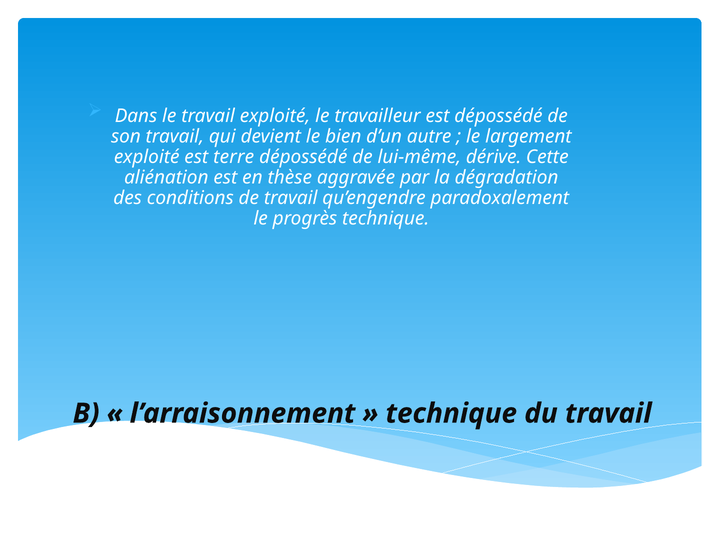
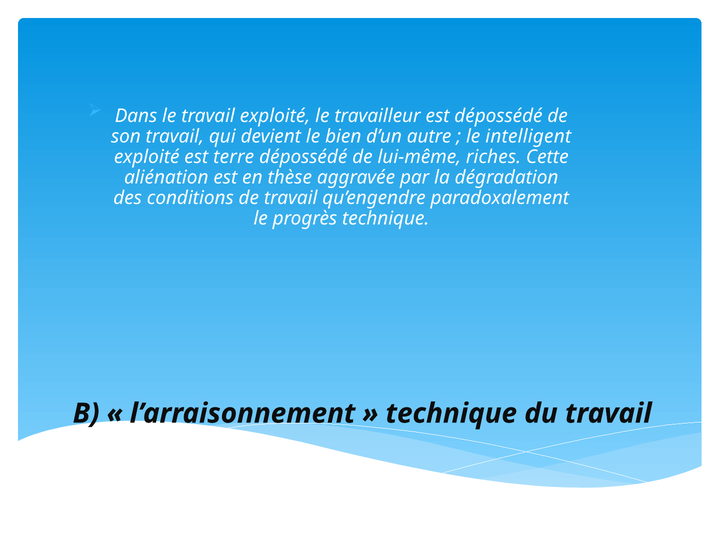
largement: largement -> intelligent
dérive: dérive -> riches
